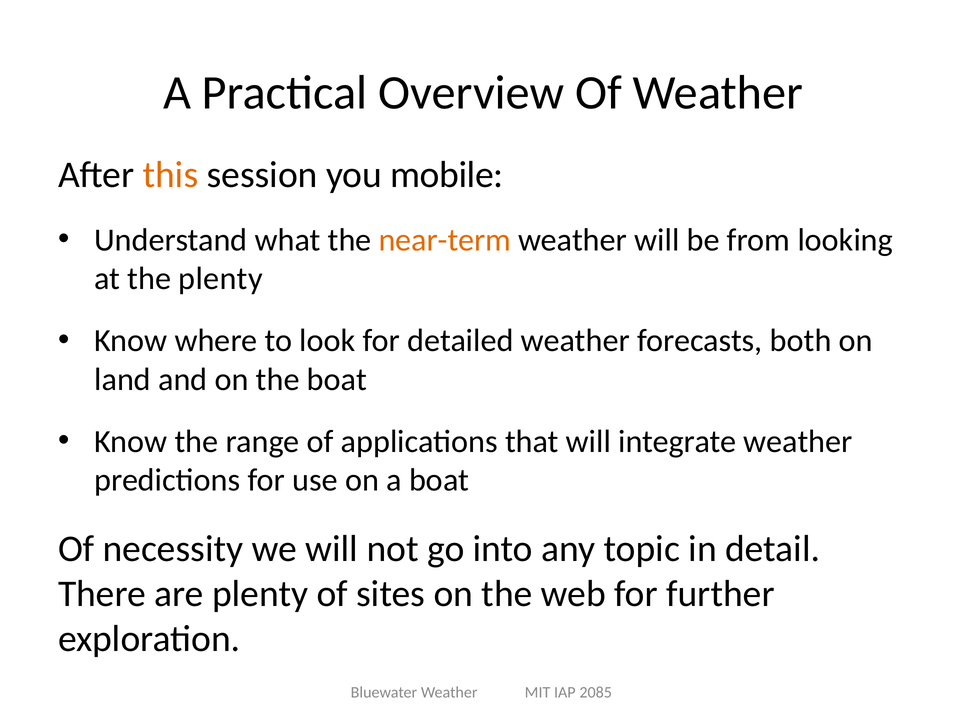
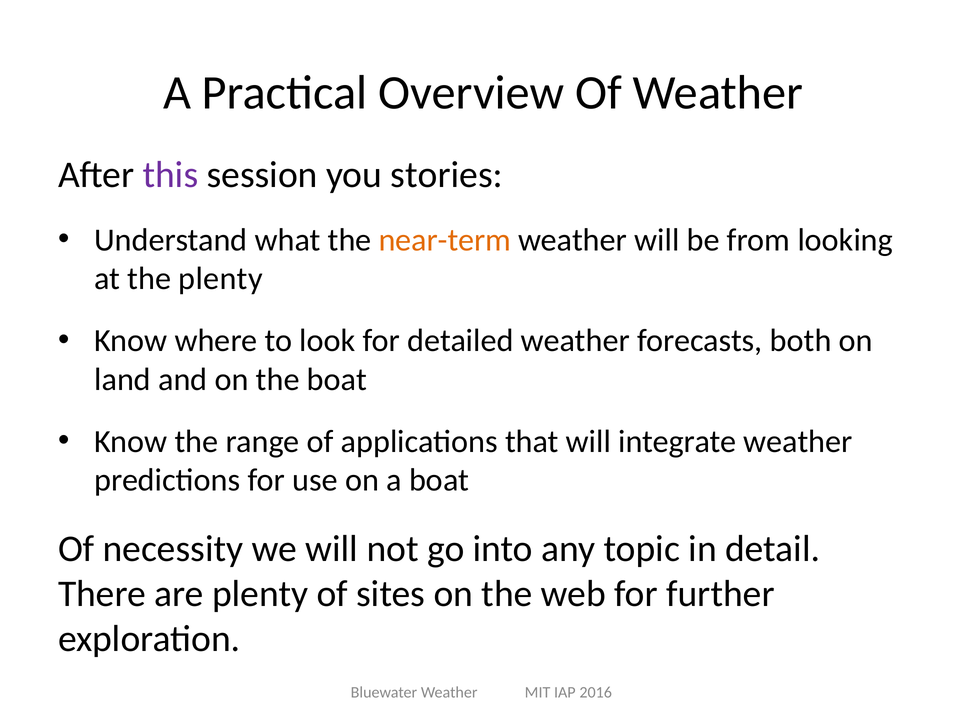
this colour: orange -> purple
mobile: mobile -> stories
2085: 2085 -> 2016
